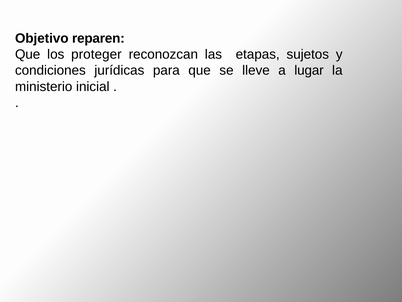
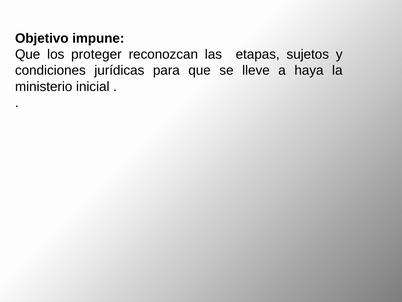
reparen: reparen -> impune
lugar: lugar -> haya
